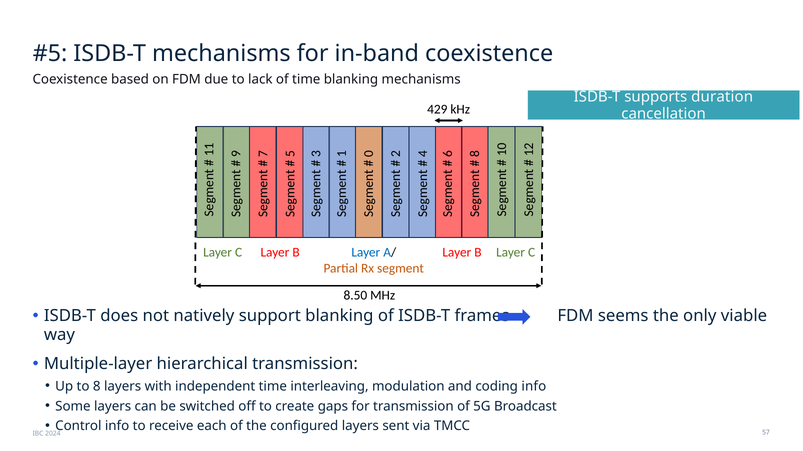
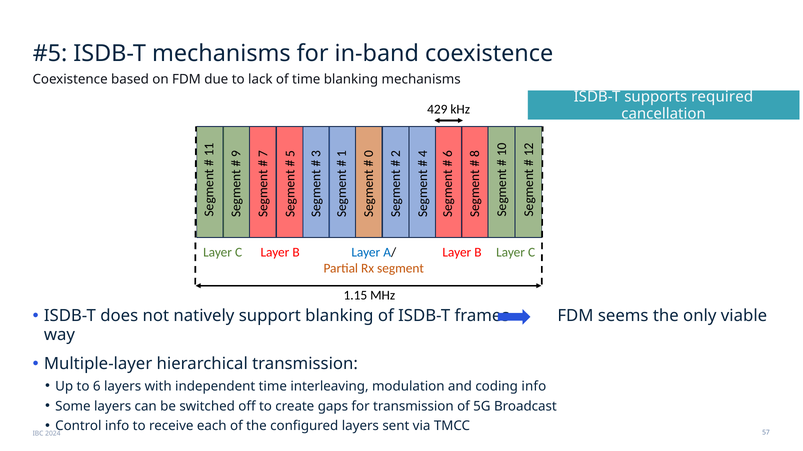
duration: duration -> required
8.50: 8.50 -> 1.15
to 8: 8 -> 6
